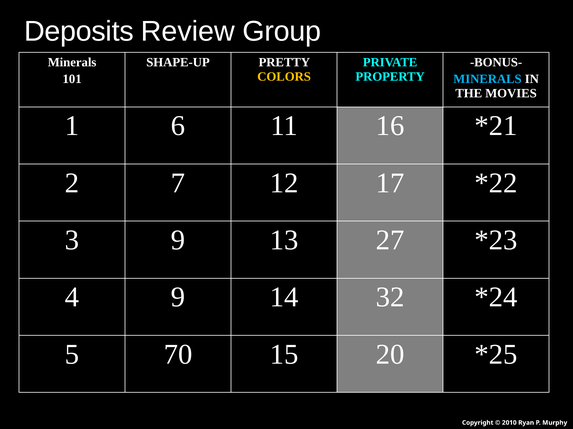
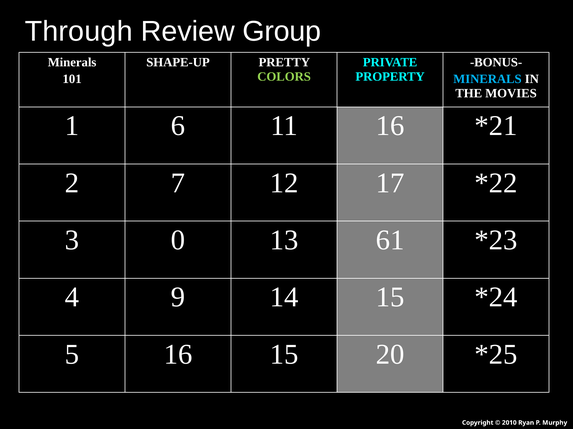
Deposits: Deposits -> Through
COLORS colour: yellow -> light green
3 9: 9 -> 0
27: 27 -> 61
14 32: 32 -> 15
5 70: 70 -> 16
